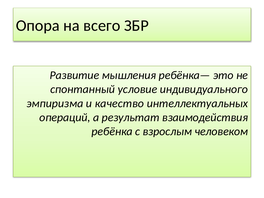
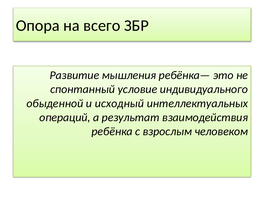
эмпиризма: эмпиризма -> обыденной
качество: качество -> исходный
